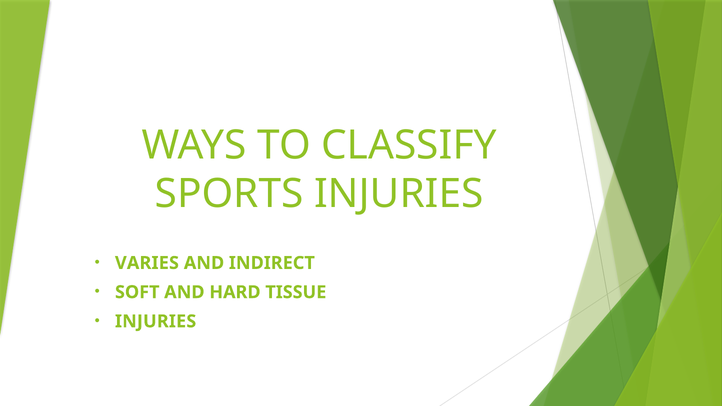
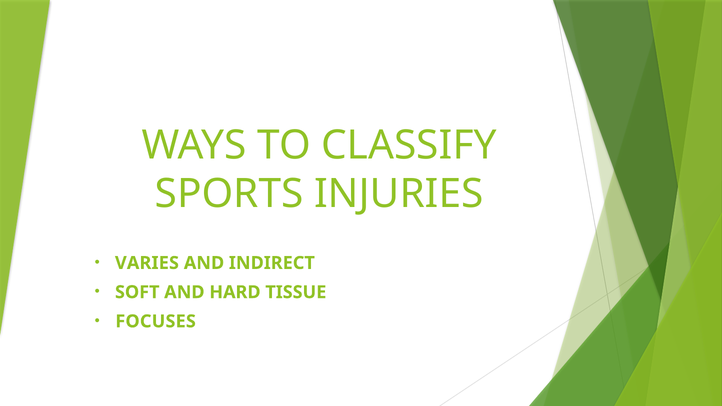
INJURIES at (156, 321): INJURIES -> FOCUSES
